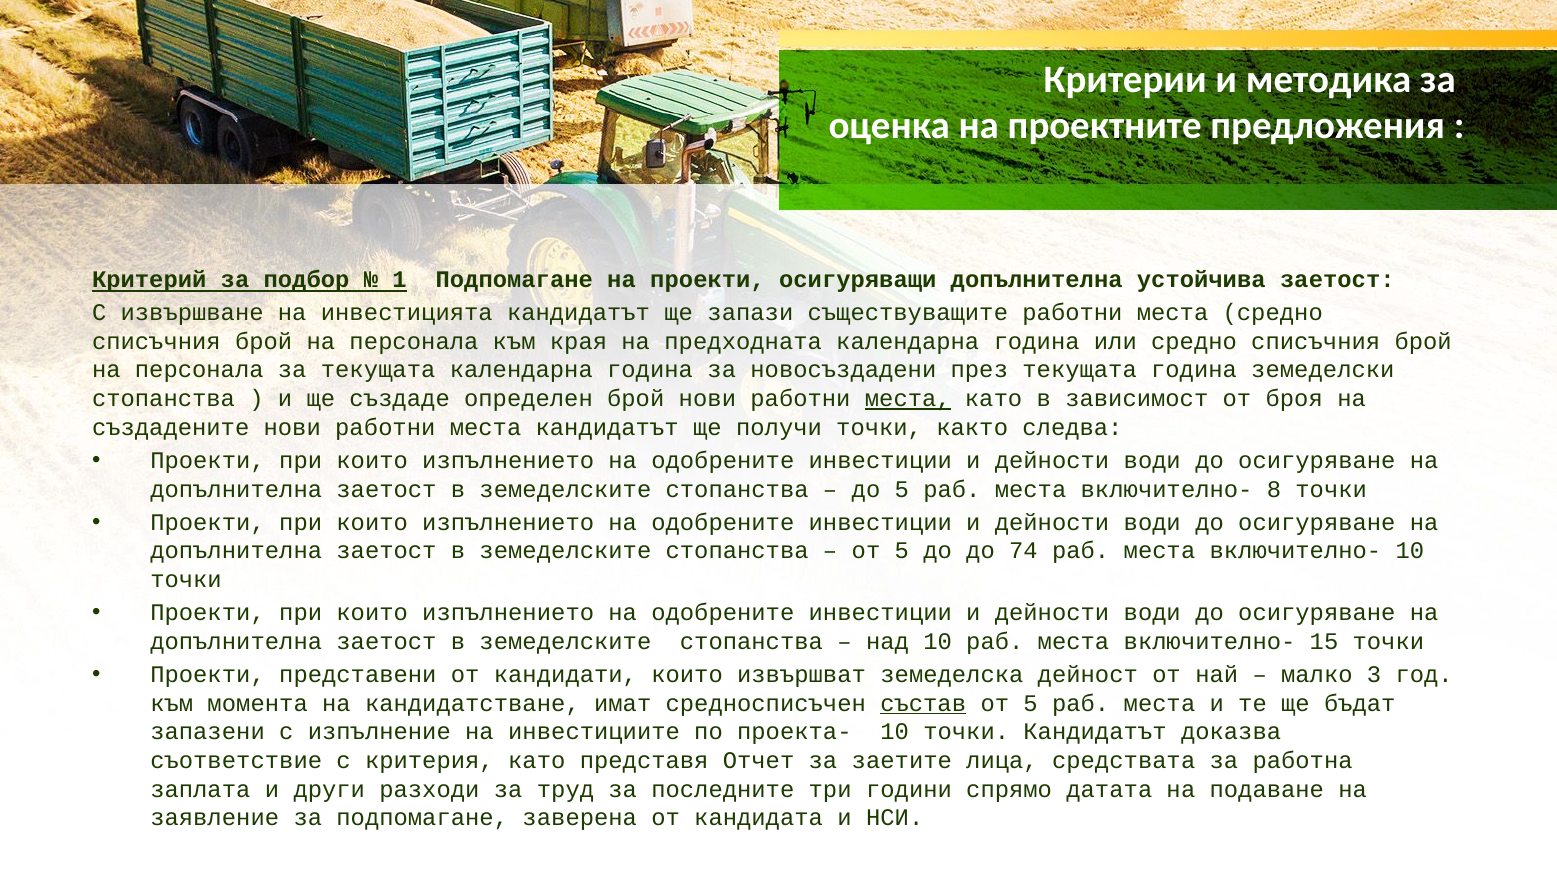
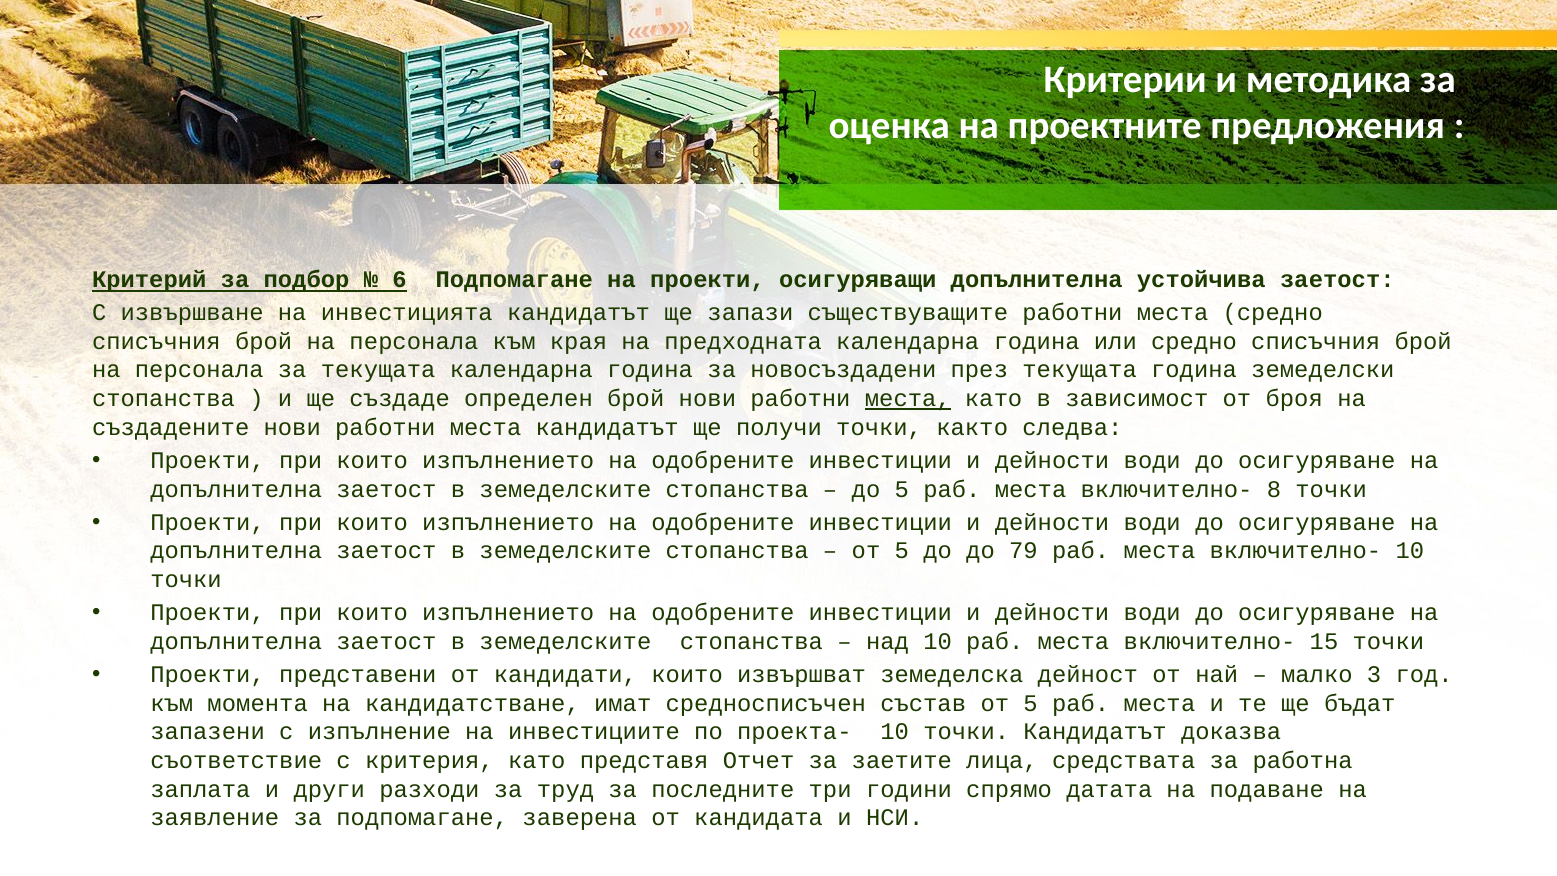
1: 1 -> 6
74: 74 -> 79
състав underline: present -> none
